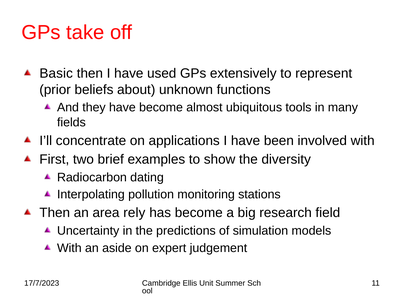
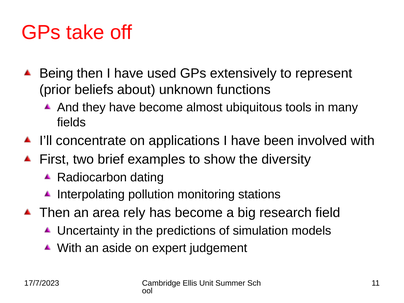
Basic: Basic -> Being
